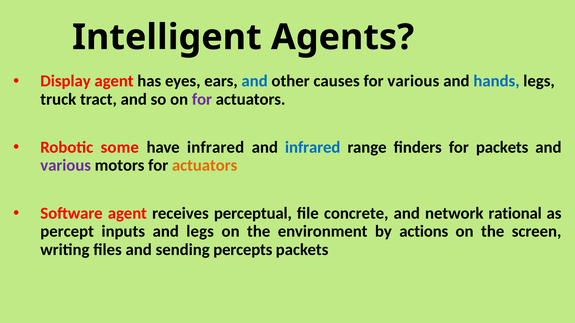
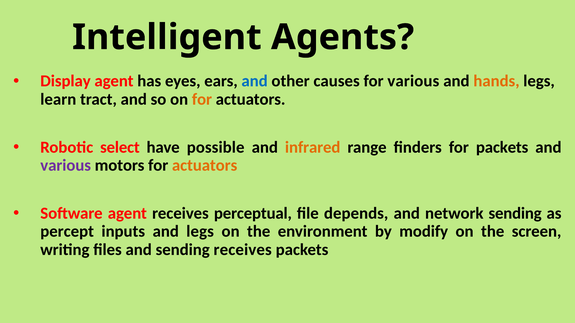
hands colour: blue -> orange
truck: truck -> learn
for at (202, 99) colour: purple -> orange
some: some -> select
have infrared: infrared -> possible
infrared at (313, 147) colour: blue -> orange
concrete: concrete -> depends
network rational: rational -> sending
actions: actions -> modify
sending percepts: percepts -> receives
